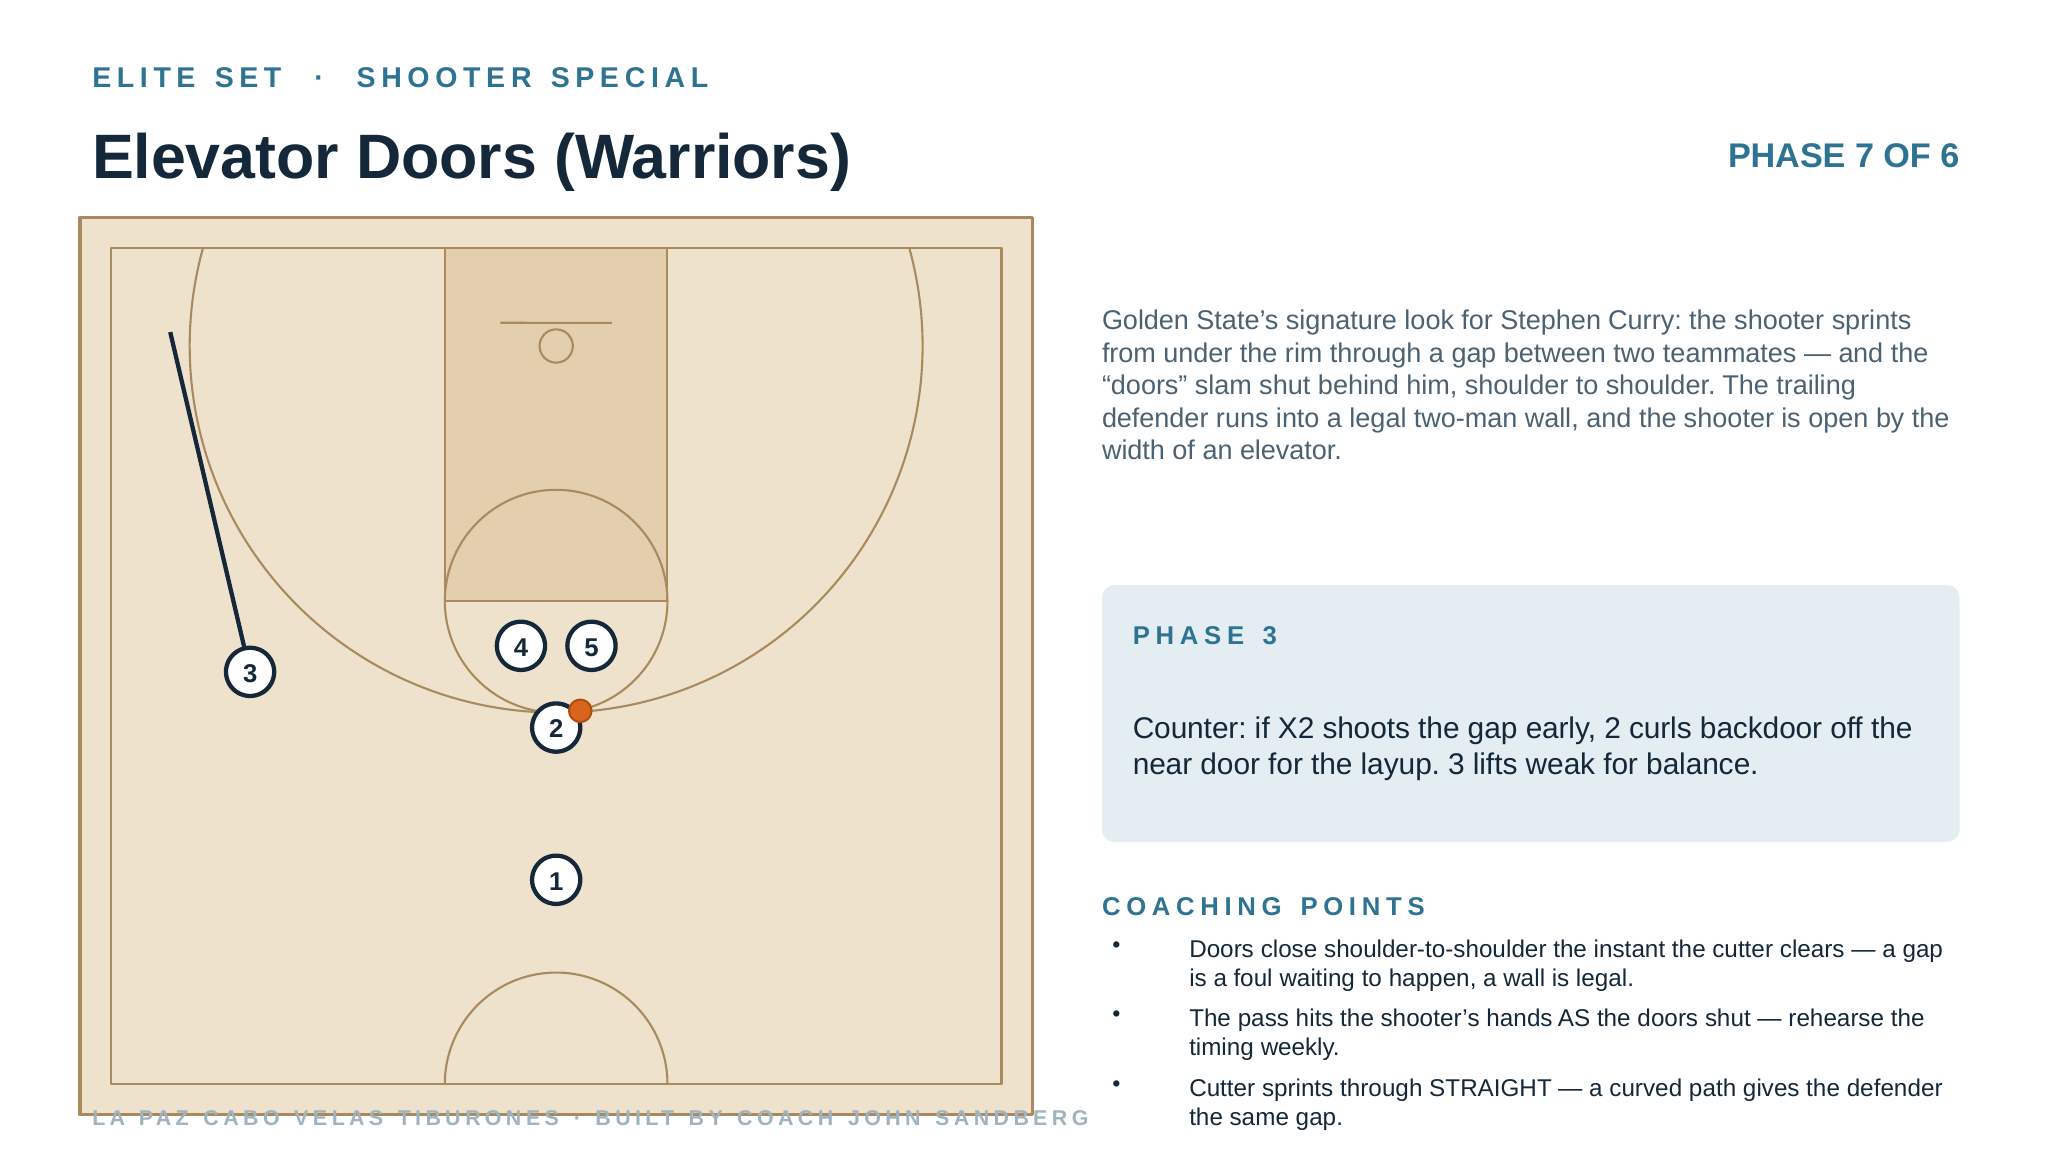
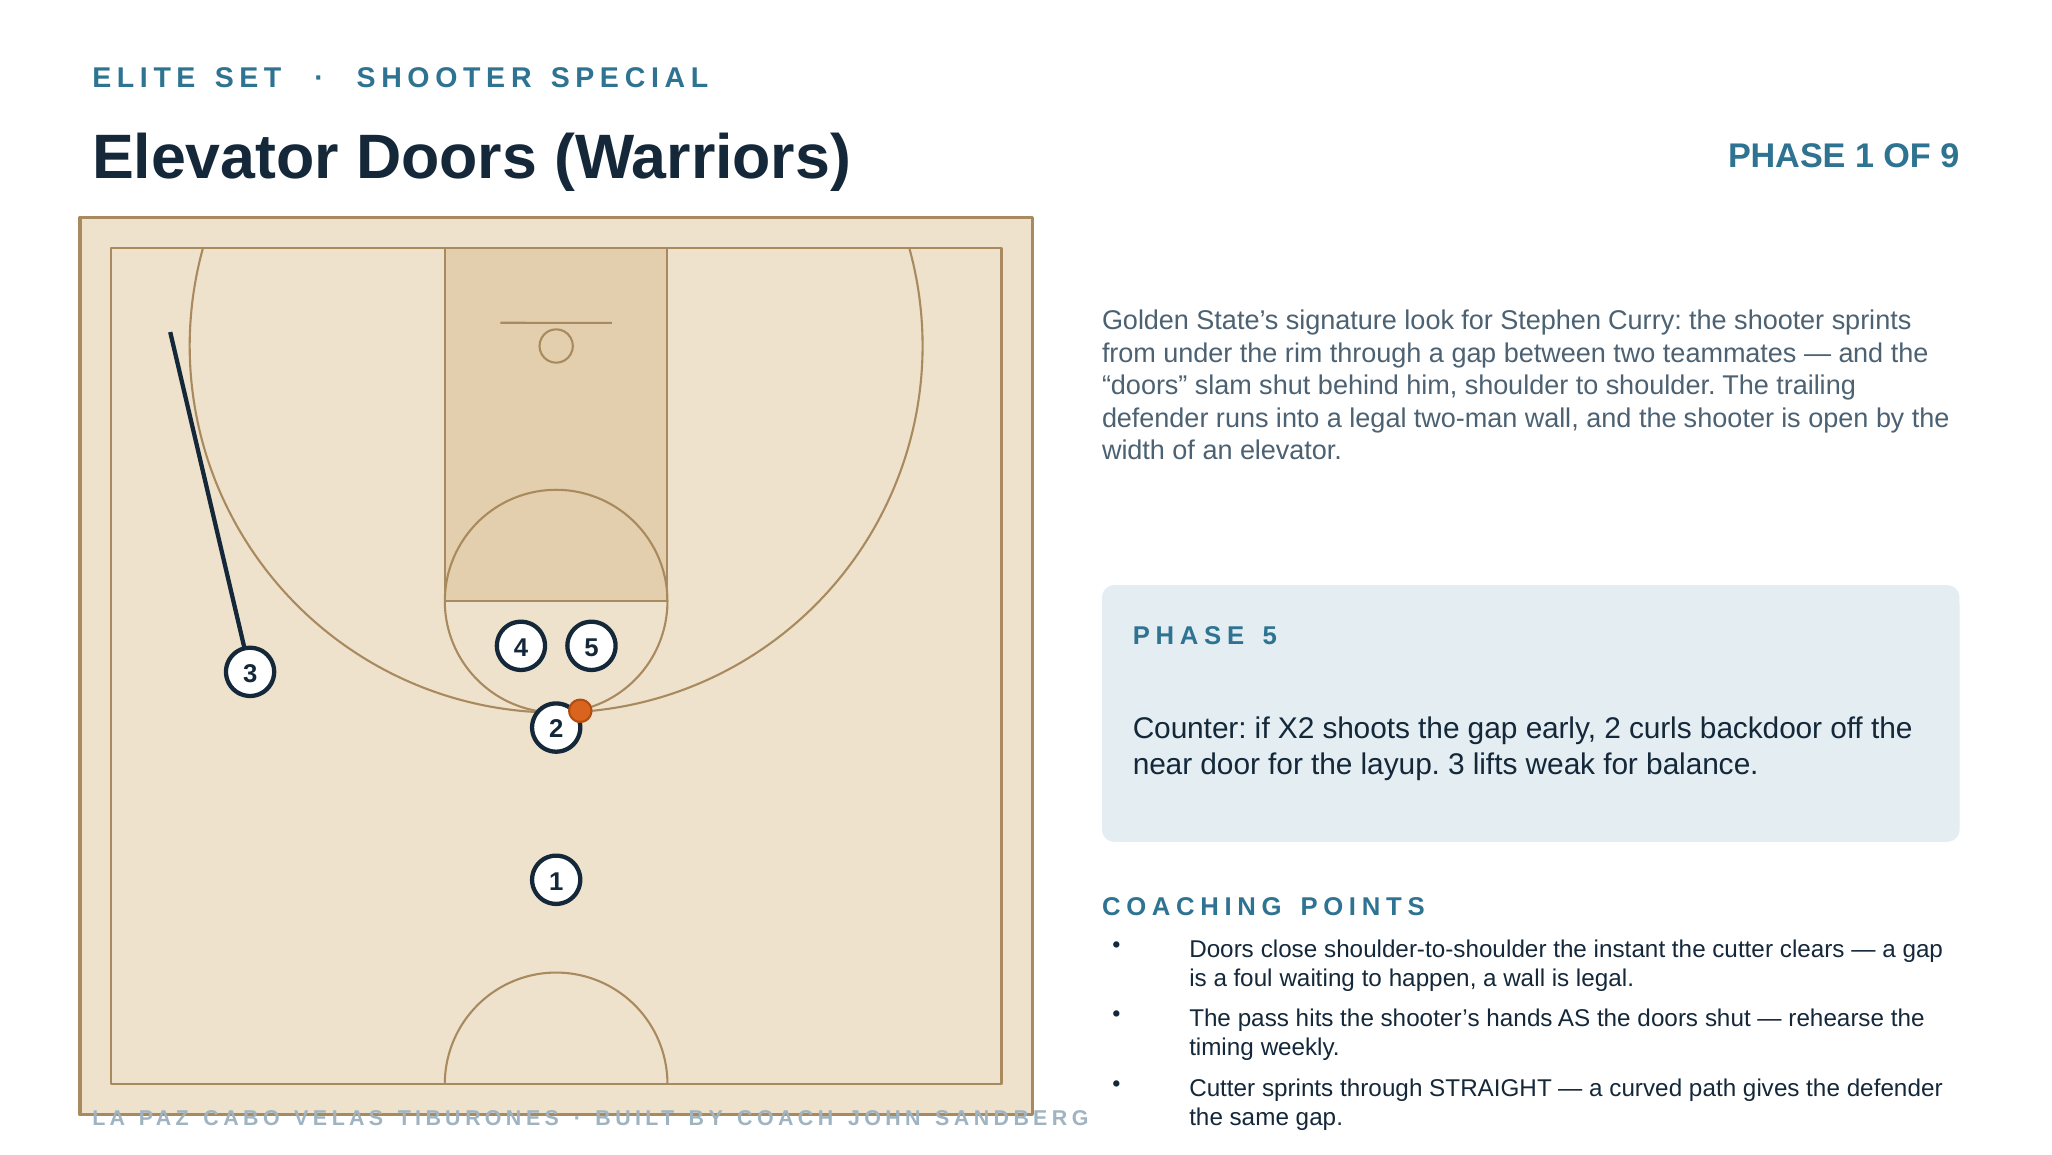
PHASE 7: 7 -> 1
6: 6 -> 9
PHASE 3: 3 -> 5
